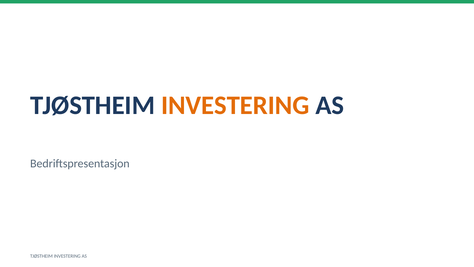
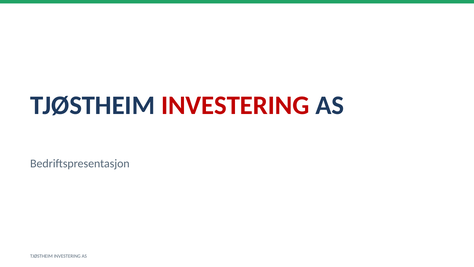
INVESTERING at (235, 105) colour: orange -> red
